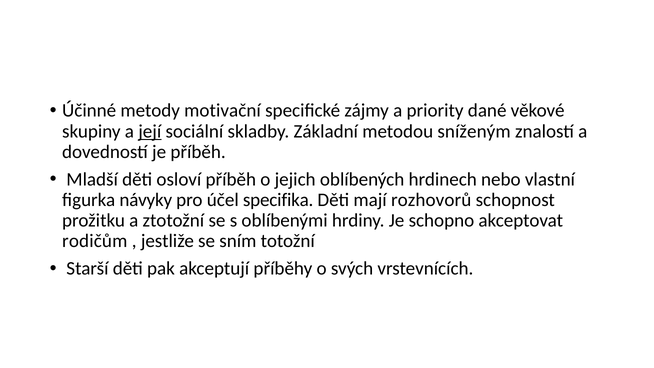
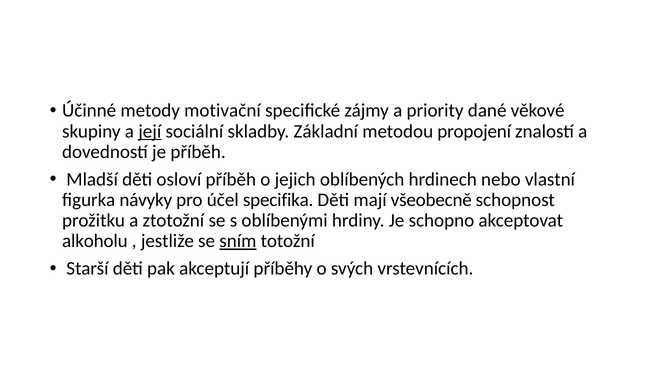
sníženým: sníženým -> propojení
rozhovorů: rozhovorů -> všeobecně
rodičům: rodičům -> alkoholu
sním underline: none -> present
